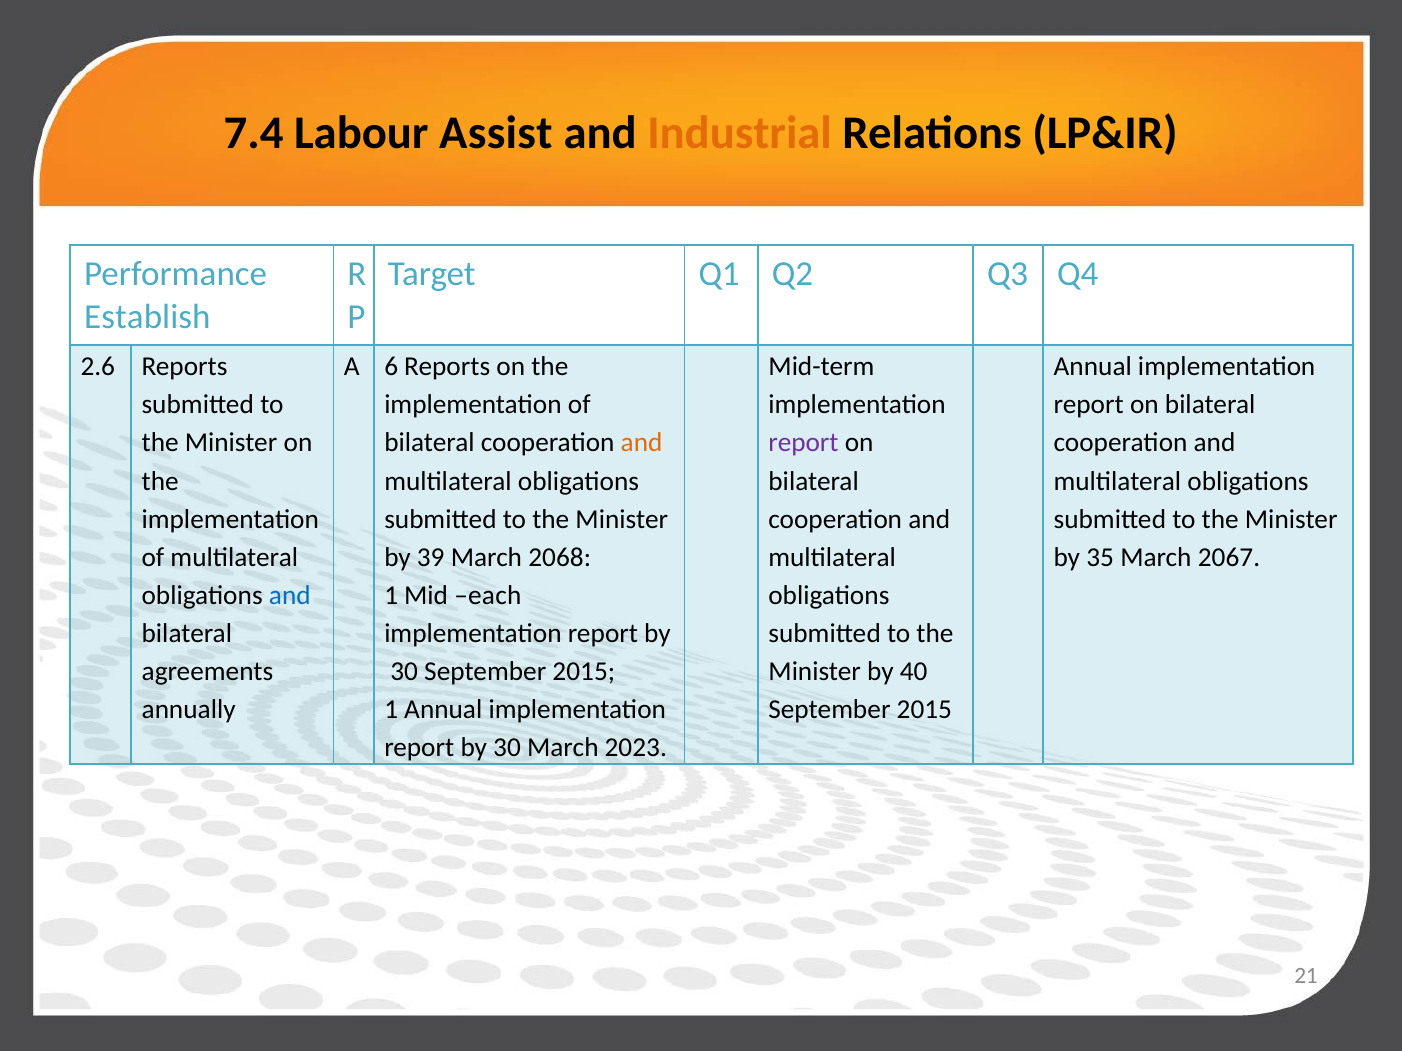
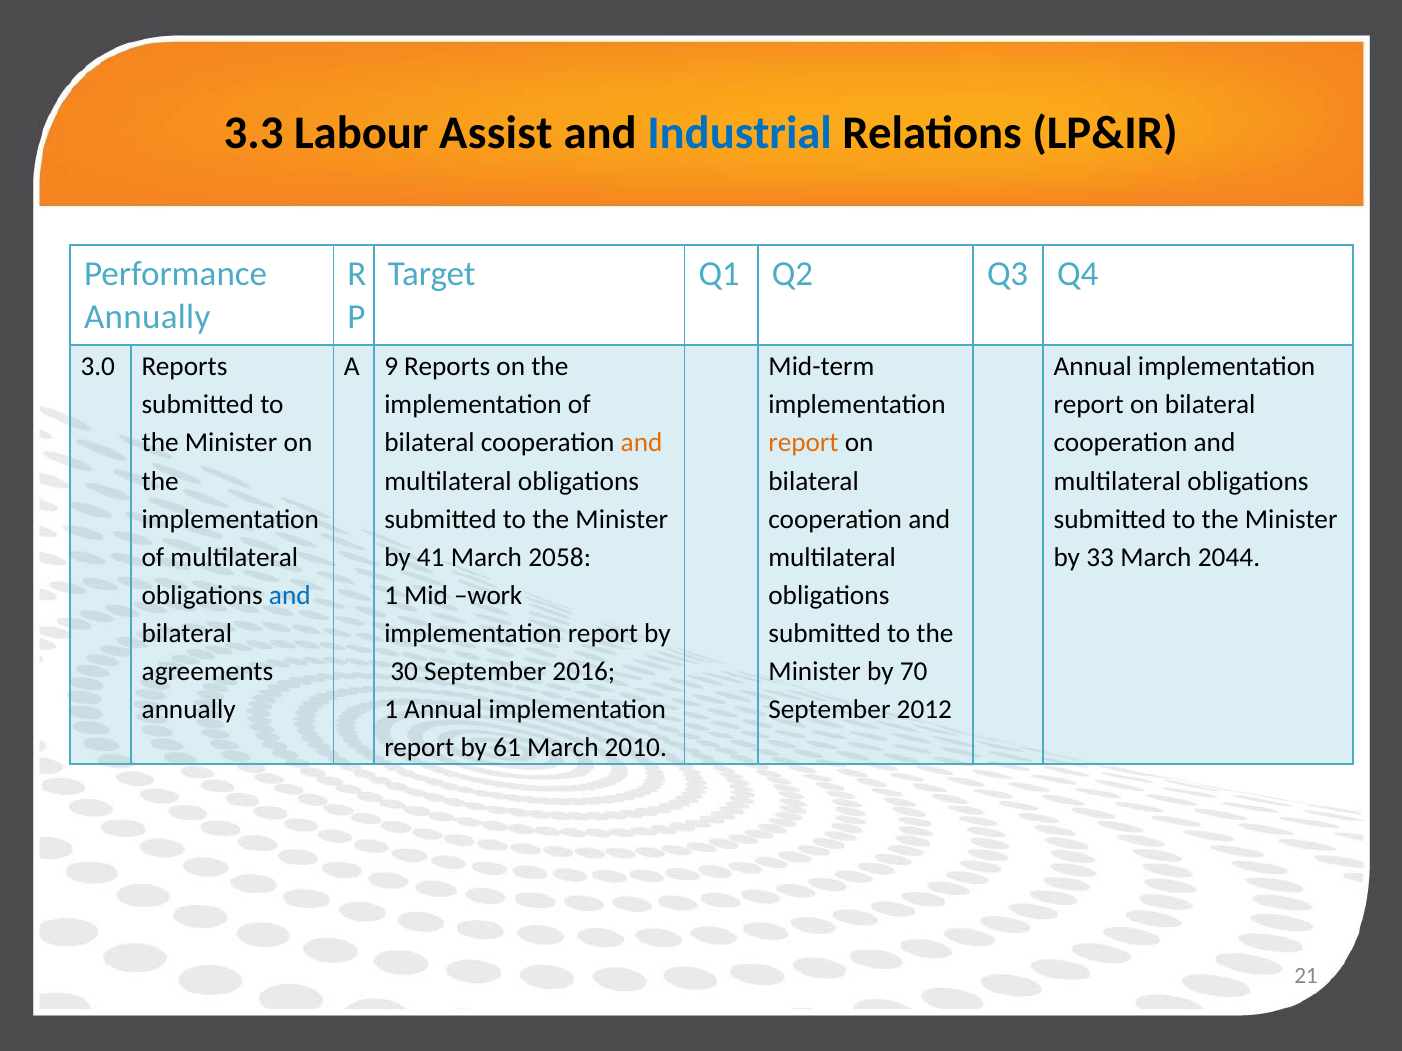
7.4: 7.4 -> 3.3
Industrial colour: orange -> blue
Establish at (147, 317): Establish -> Annually
2.6: 2.6 -> 3.0
6: 6 -> 9
report at (803, 443) colour: purple -> orange
39: 39 -> 41
2068: 2068 -> 2058
35: 35 -> 33
2067: 2067 -> 2044
each: each -> work
30 September 2015: 2015 -> 2016
40: 40 -> 70
2015 at (924, 710): 2015 -> 2012
30 at (507, 748): 30 -> 61
2023: 2023 -> 2010
